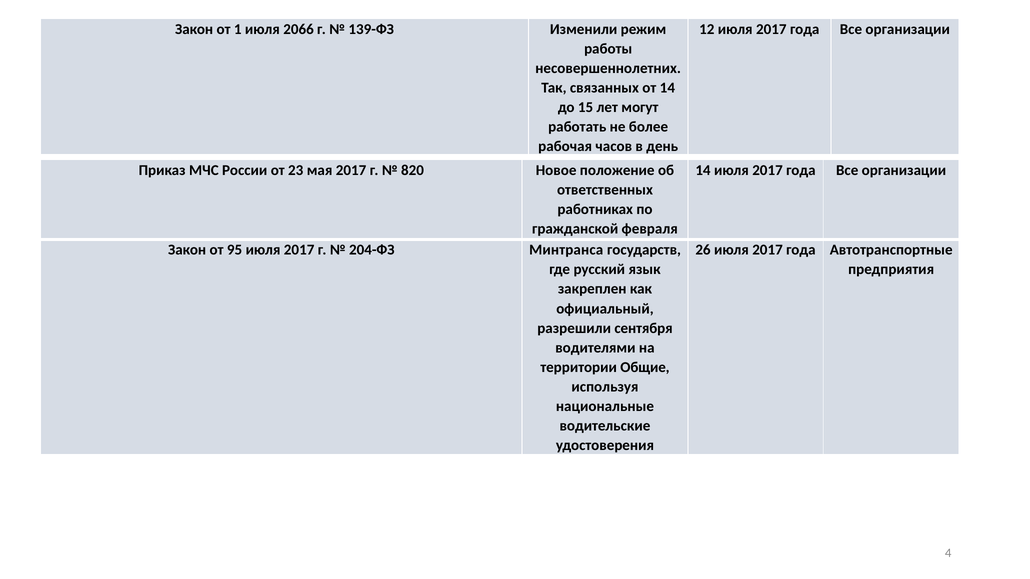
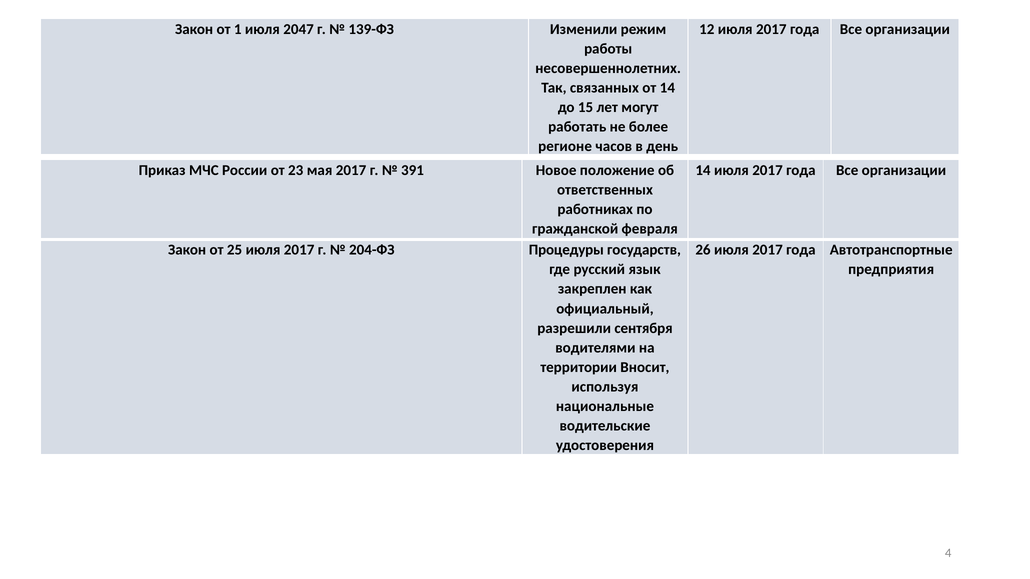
2066: 2066 -> 2047
рабочая: рабочая -> регионе
820: 820 -> 391
95: 95 -> 25
Минтранса: Минтранса -> Процедуры
Общие: Общие -> Вносит
